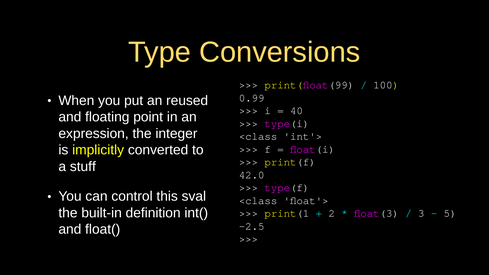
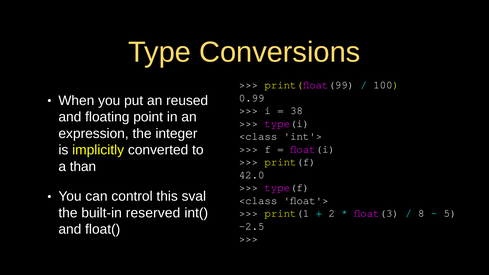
40: 40 -> 38
stuff: stuff -> than
definition: definition -> reserved
3: 3 -> 8
